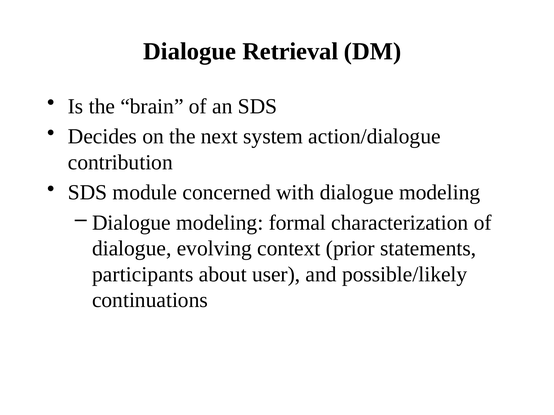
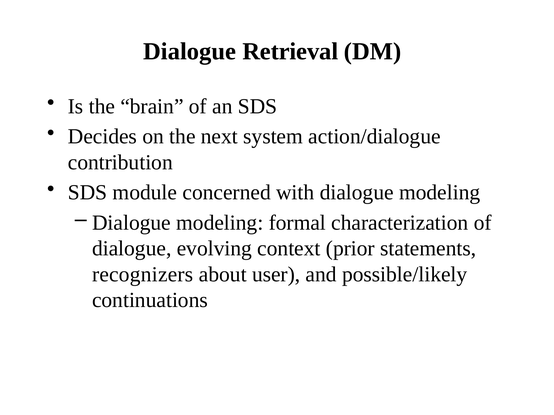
participants: participants -> recognizers
